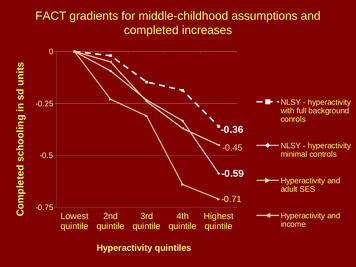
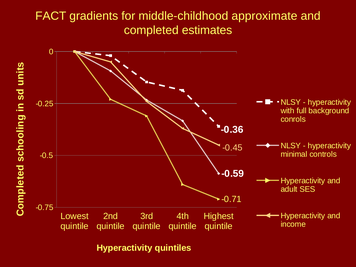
assumptions: assumptions -> approximate
increases: increases -> estimates
